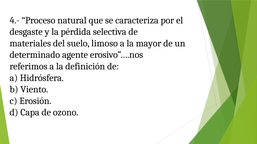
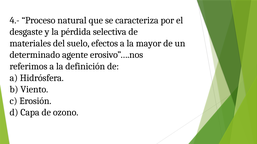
limoso: limoso -> efectos
